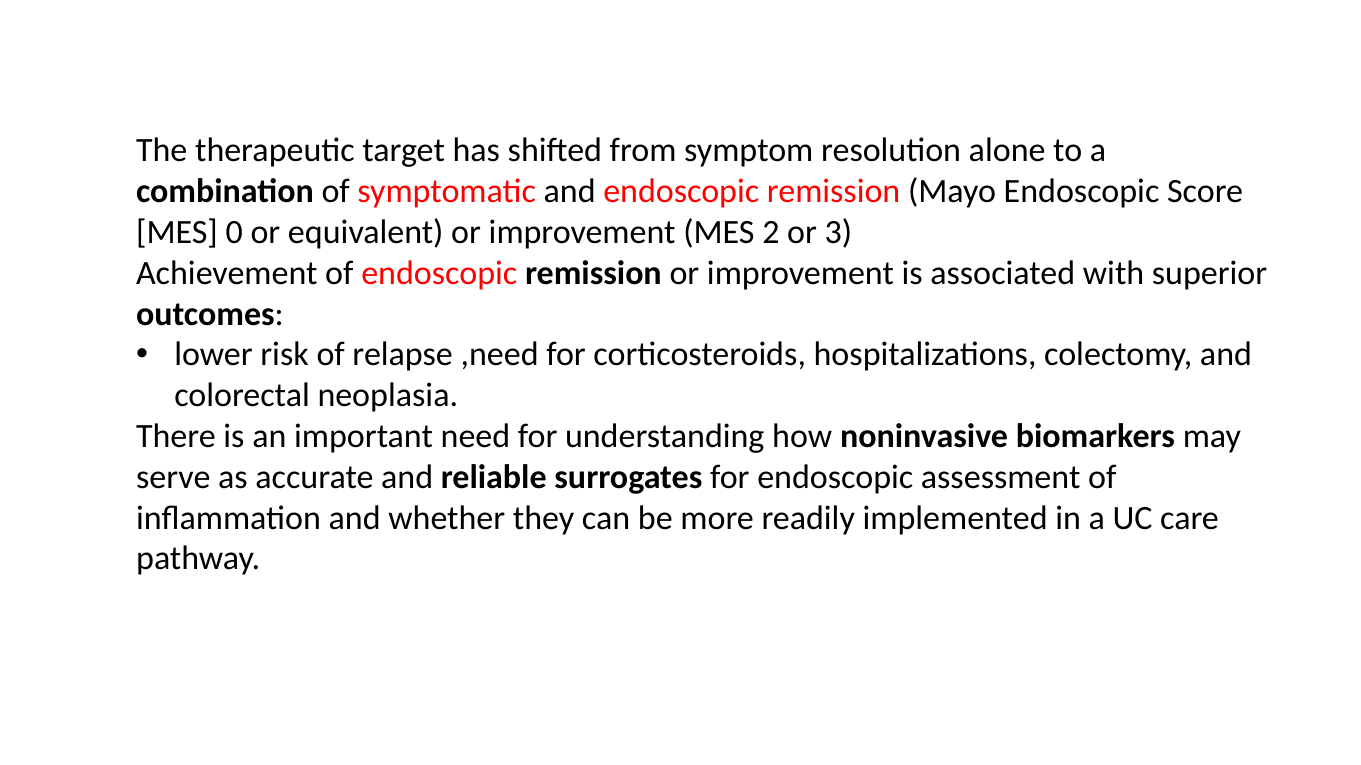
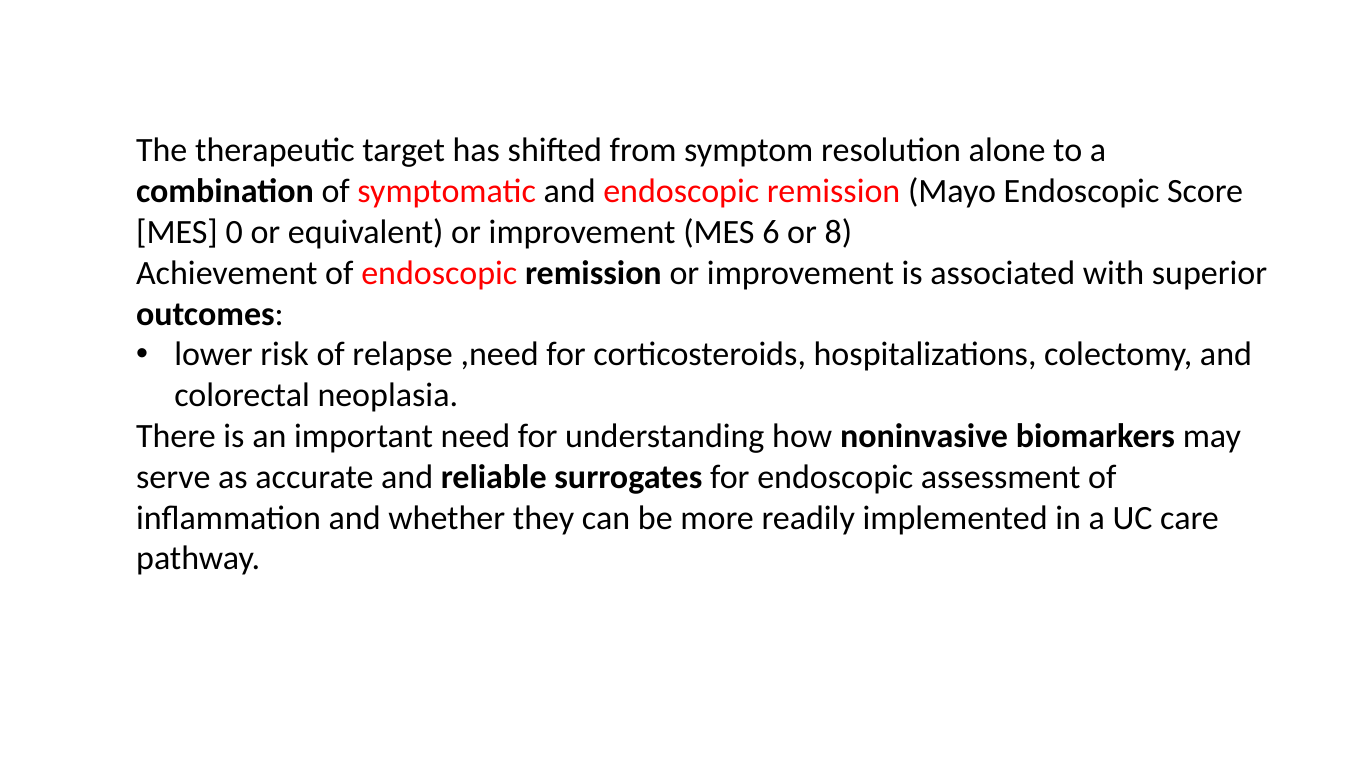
2: 2 -> 6
3: 3 -> 8
